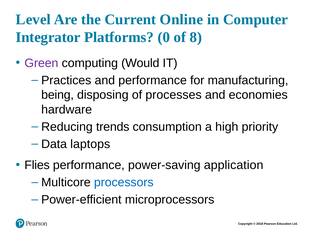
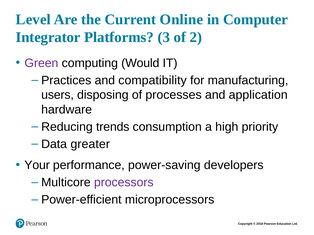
0: 0 -> 3
8: 8 -> 2
and performance: performance -> compatibility
being: being -> users
economies: economies -> application
laptops: laptops -> greater
Flies: Flies -> Your
application: application -> developers
processors colour: blue -> purple
